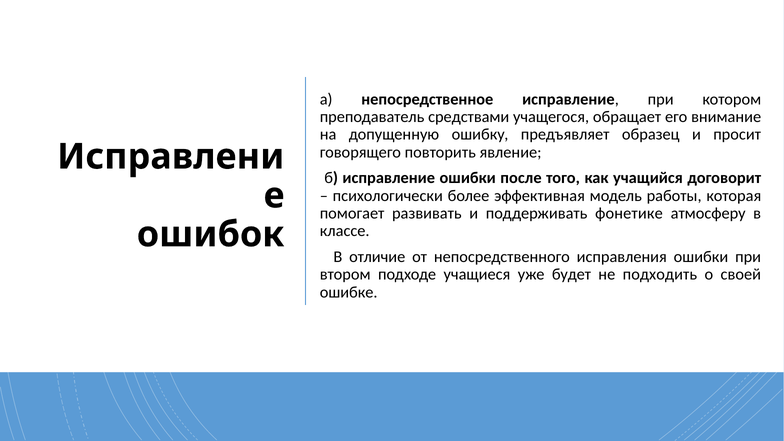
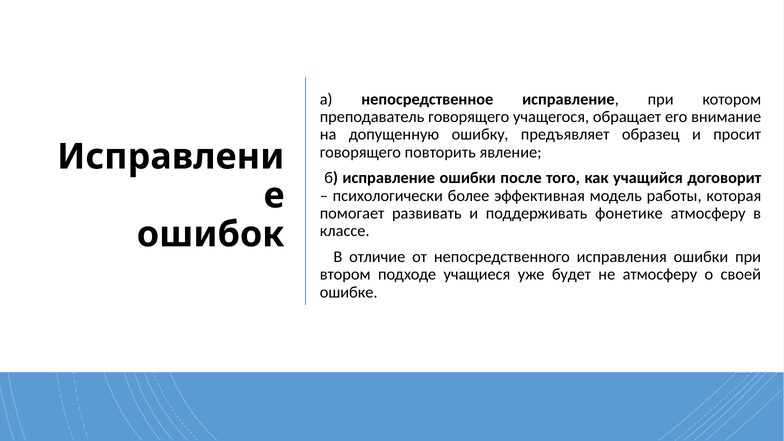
преподаватель средствами: средствами -> говорящего
не подходить: подходить -> атмосферу
